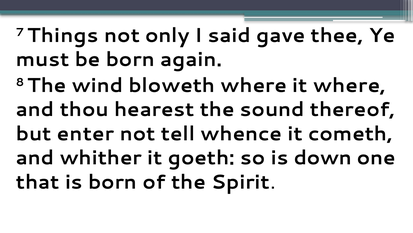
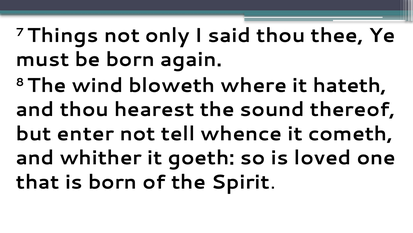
said gave: gave -> thou
it where: where -> hateth
down: down -> loved
